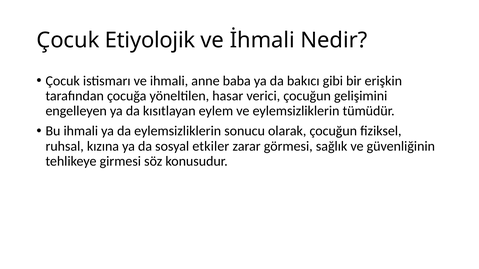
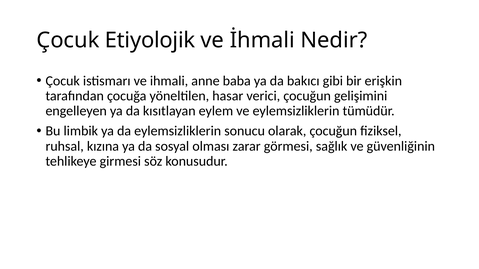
Bu ihmali: ihmali -> limbik
etkiler: etkiler -> olması
